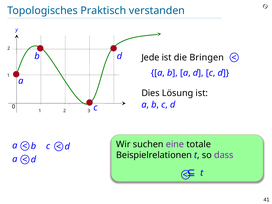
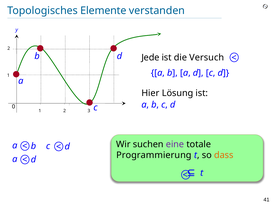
Praktisch: Praktisch -> Elemente
Bringen: Bringen -> Versuch
Dies: Dies -> Hier
Beispielrelationen: Beispielrelationen -> Programmierung
dass colour: purple -> orange
